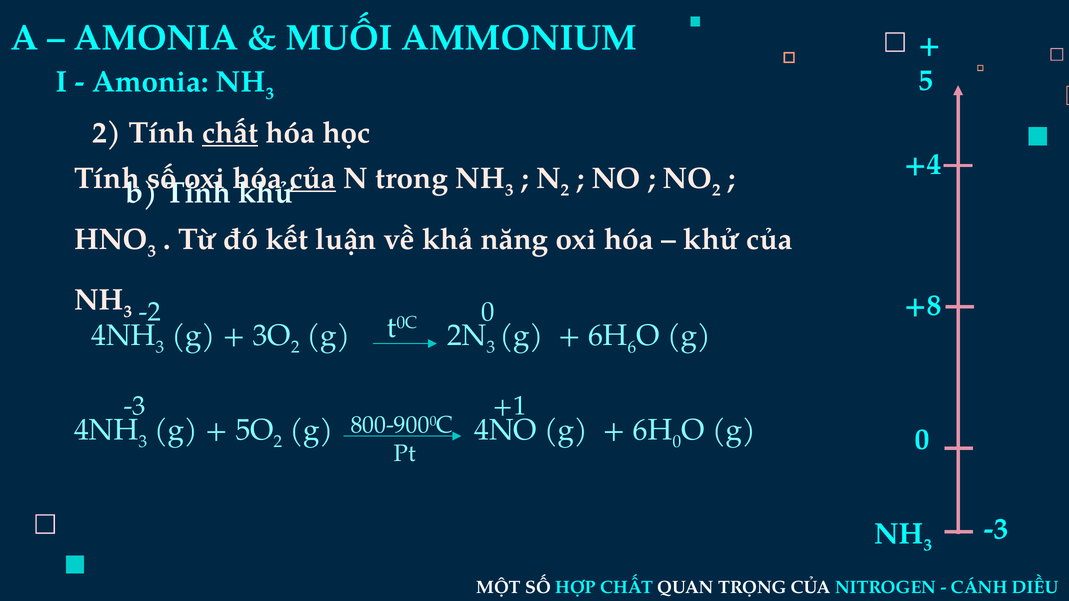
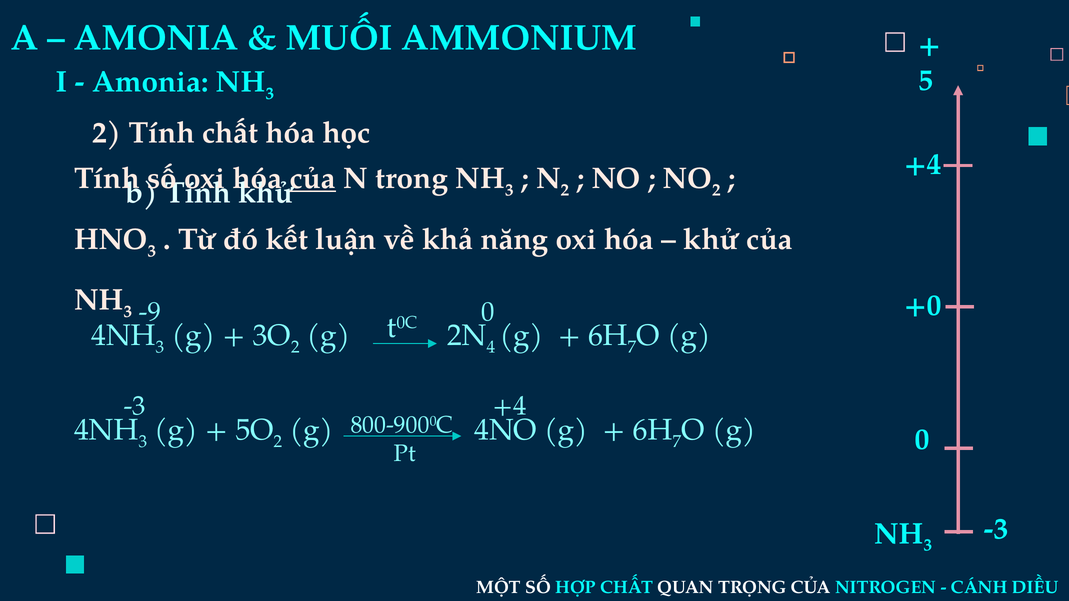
chất at (230, 133) underline: present -> none
+8: +8 -> +0
-2: -2 -> -9
3 at (491, 347): 3 -> 4
6 at (632, 347): 6 -> 7
-3 +1: +1 -> +4
0 at (677, 442): 0 -> 7
